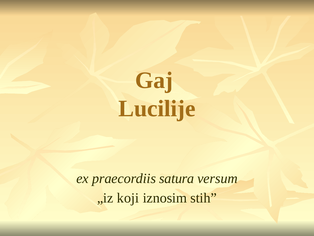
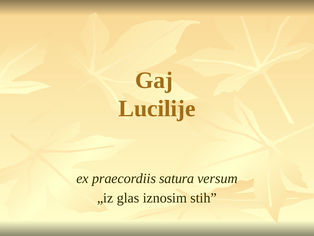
koji: koji -> glas
